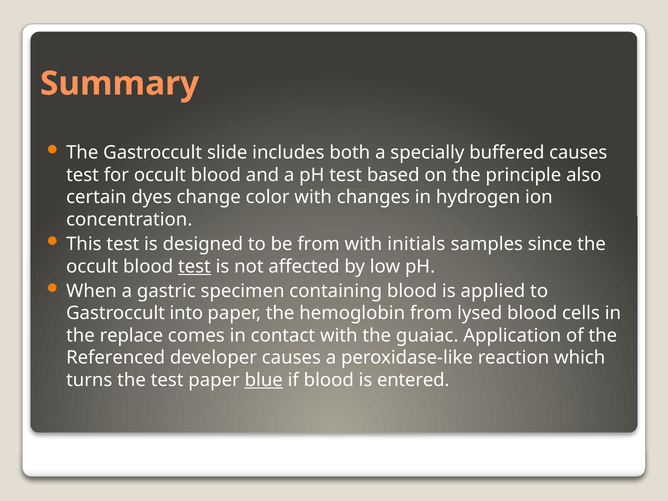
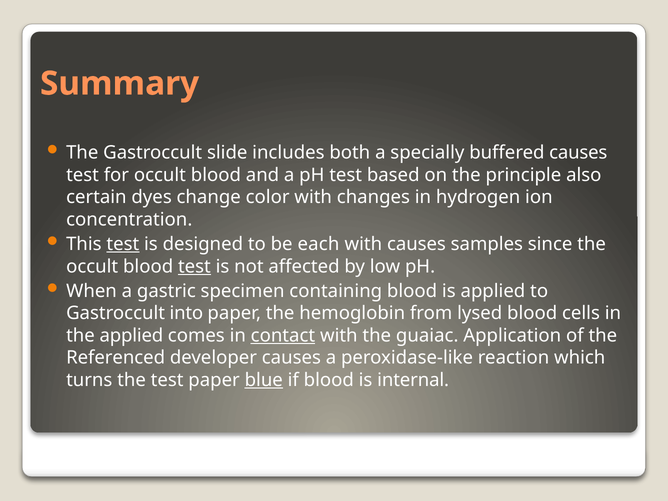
test at (123, 244) underline: none -> present
be from: from -> each
with initials: initials -> causes
the replace: replace -> applied
contact underline: none -> present
entered: entered -> internal
